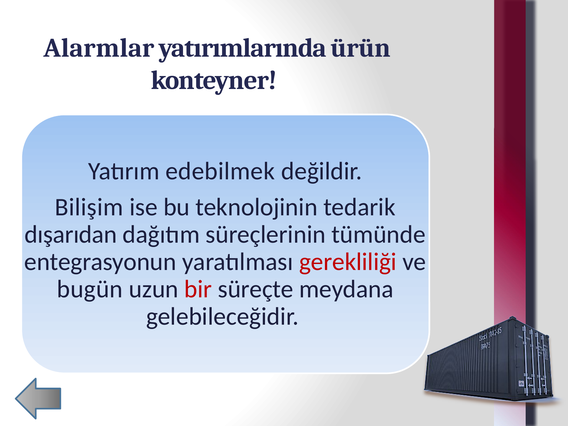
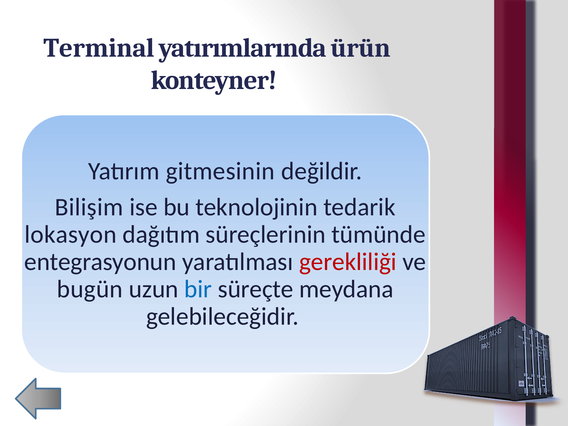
Alarmlar: Alarmlar -> Terminal
edebilmek: edebilmek -> gitmesinin
dışarıdan: dışarıdan -> lokasyon
bir colour: red -> blue
